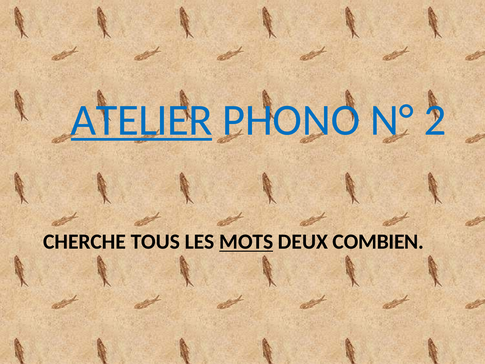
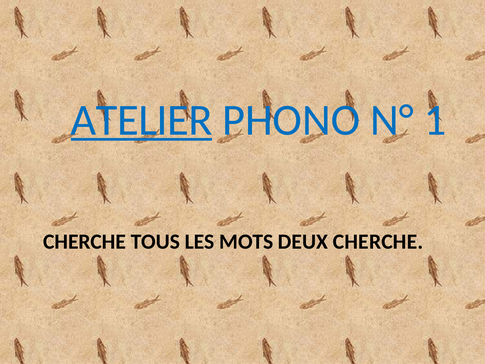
2: 2 -> 1
MOTS underline: present -> none
DEUX COMBIEN: COMBIEN -> CHERCHE
